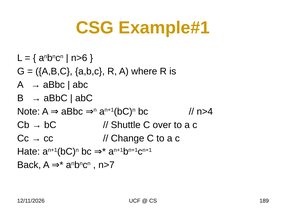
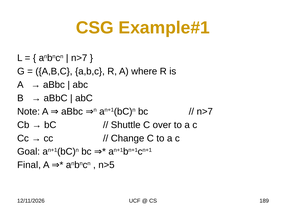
n>6 at (79, 58): n>6 -> n>7
n>4 at (205, 111): n>4 -> n>7
Hate: Hate -> Goal
Back: Back -> Final
n>7: n>7 -> n>5
